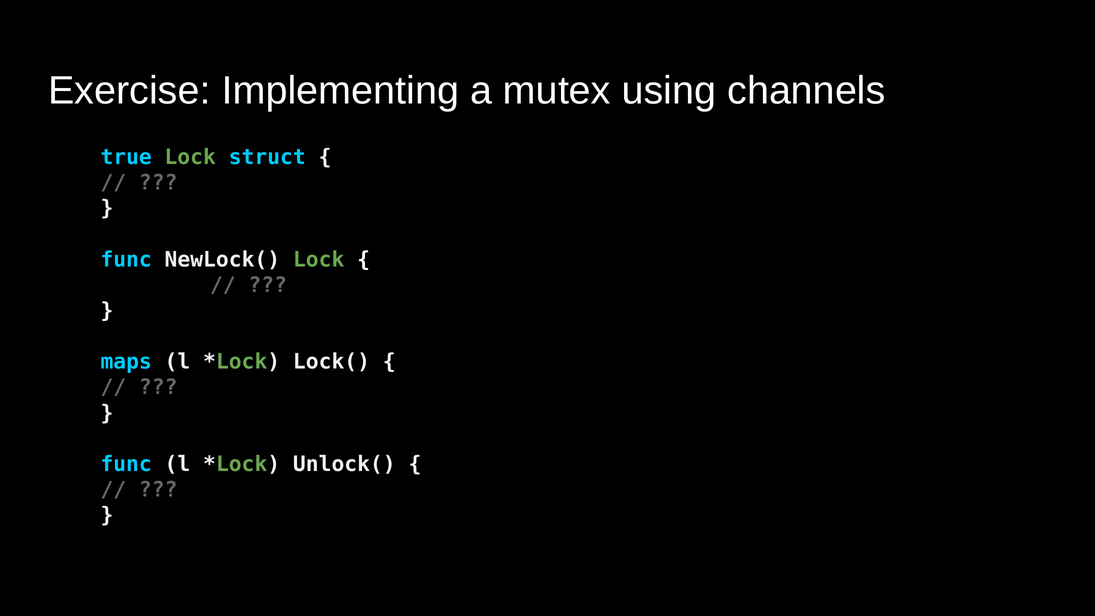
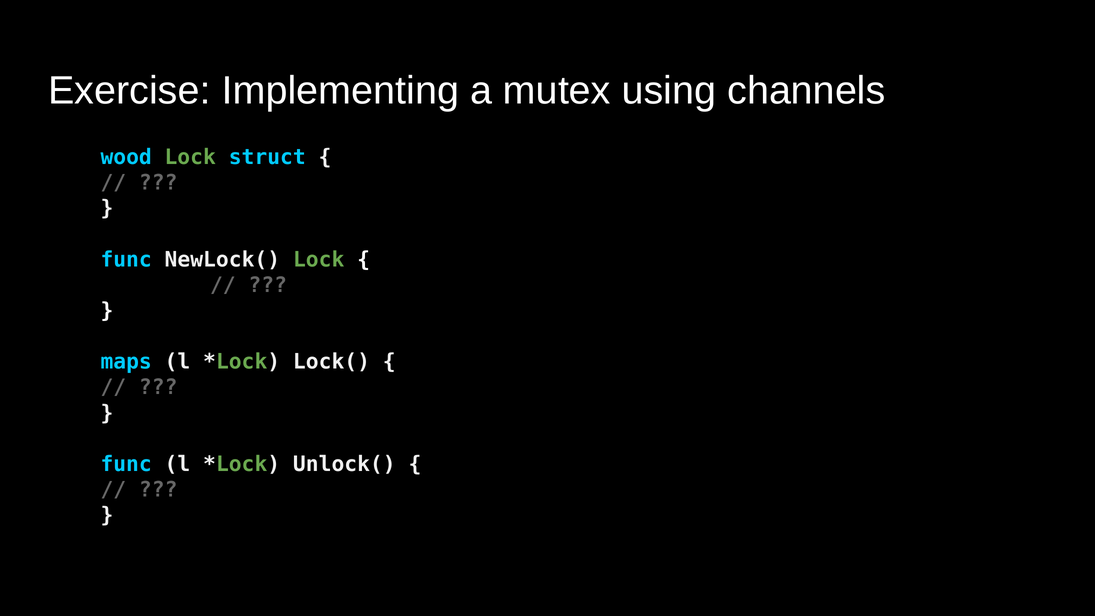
true: true -> wood
